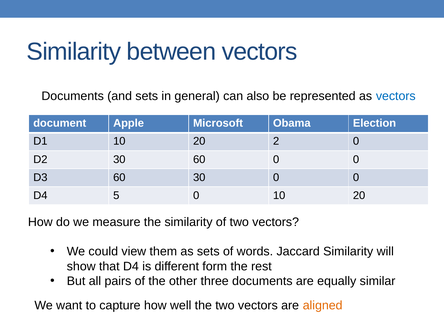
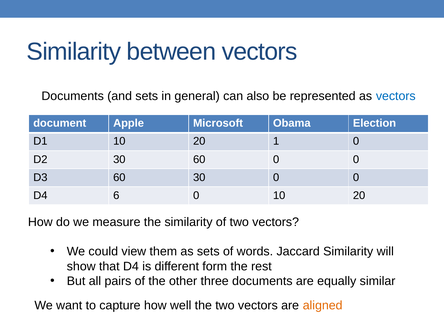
2: 2 -> 1
5: 5 -> 6
